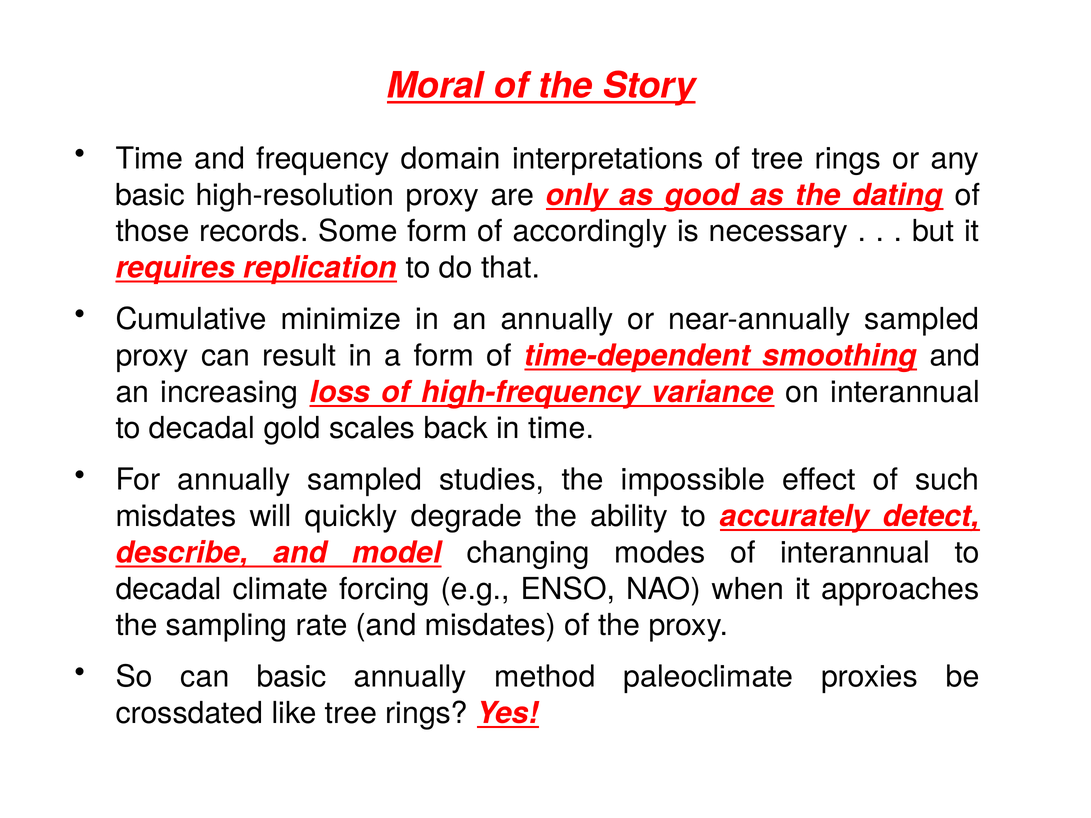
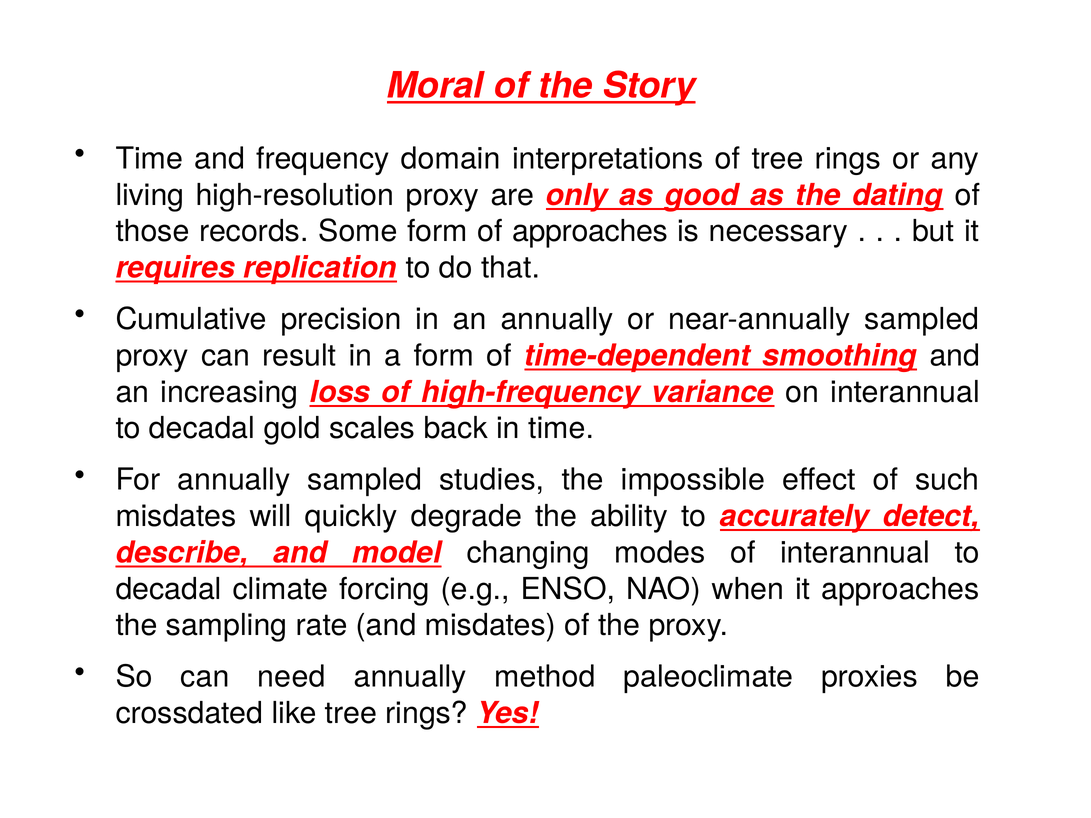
basic at (150, 195): basic -> living
of accordingly: accordingly -> approaches
minimize: minimize -> precision
can basic: basic -> need
